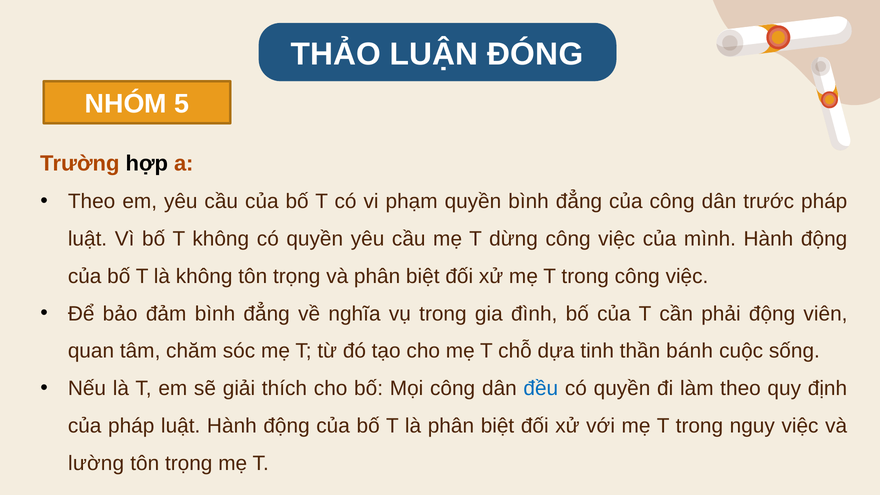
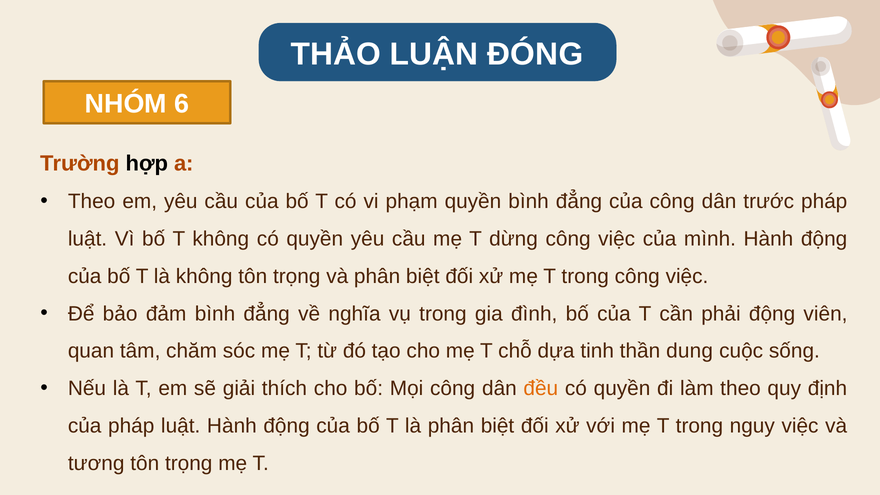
5: 5 -> 6
bánh: bánh -> dung
đều colour: blue -> orange
lường: lường -> tương
